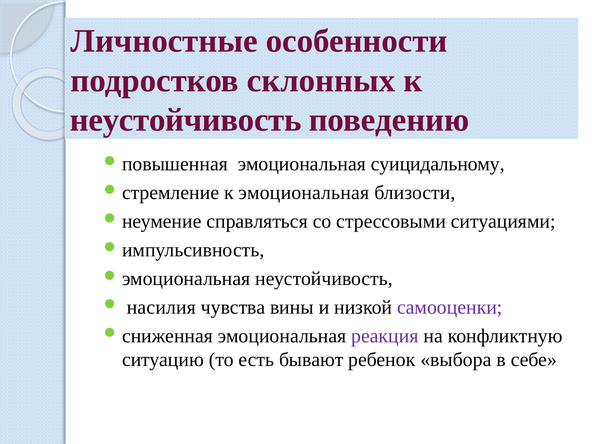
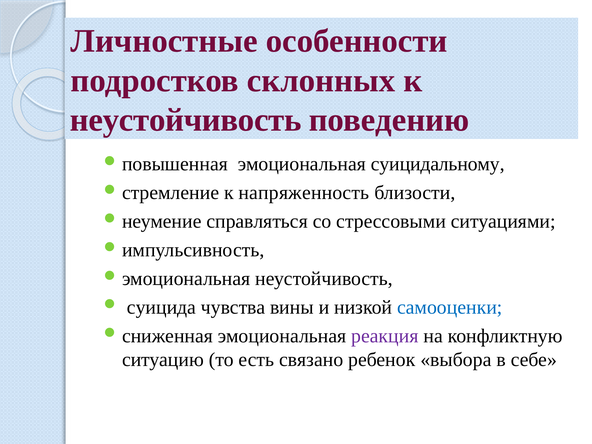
к эмоциональная: эмоциональная -> напряженность
насилия: насилия -> суицида
самооценки colour: purple -> blue
бывают: бывают -> связано
